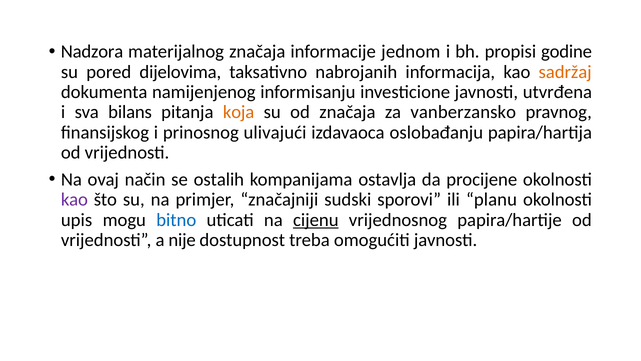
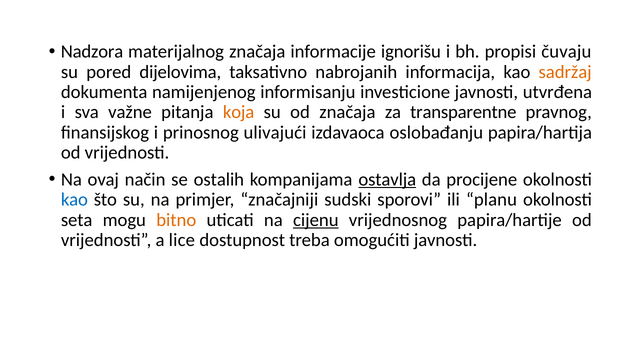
jednom: jednom -> ignorišu
godine: godine -> čuvaju
bilans: bilans -> važne
vanberzansko: vanberzansko -> transparentne
ostavlja underline: none -> present
kao at (74, 199) colour: purple -> blue
upis: upis -> seta
bitno colour: blue -> orange
nije: nije -> lice
